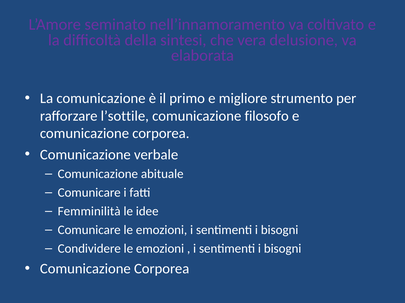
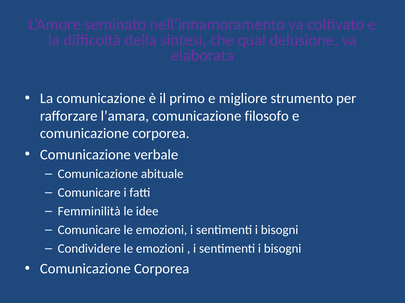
vera: vera -> qual
l’sottile: l’sottile -> l’amara
